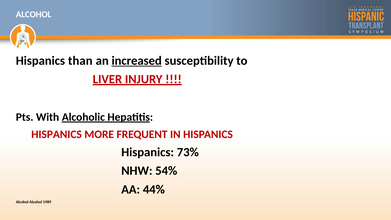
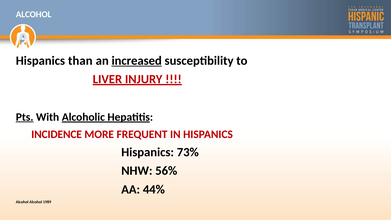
Pts underline: none -> present
HISPANICS at (57, 134): HISPANICS -> INCIDENCE
54%: 54% -> 56%
